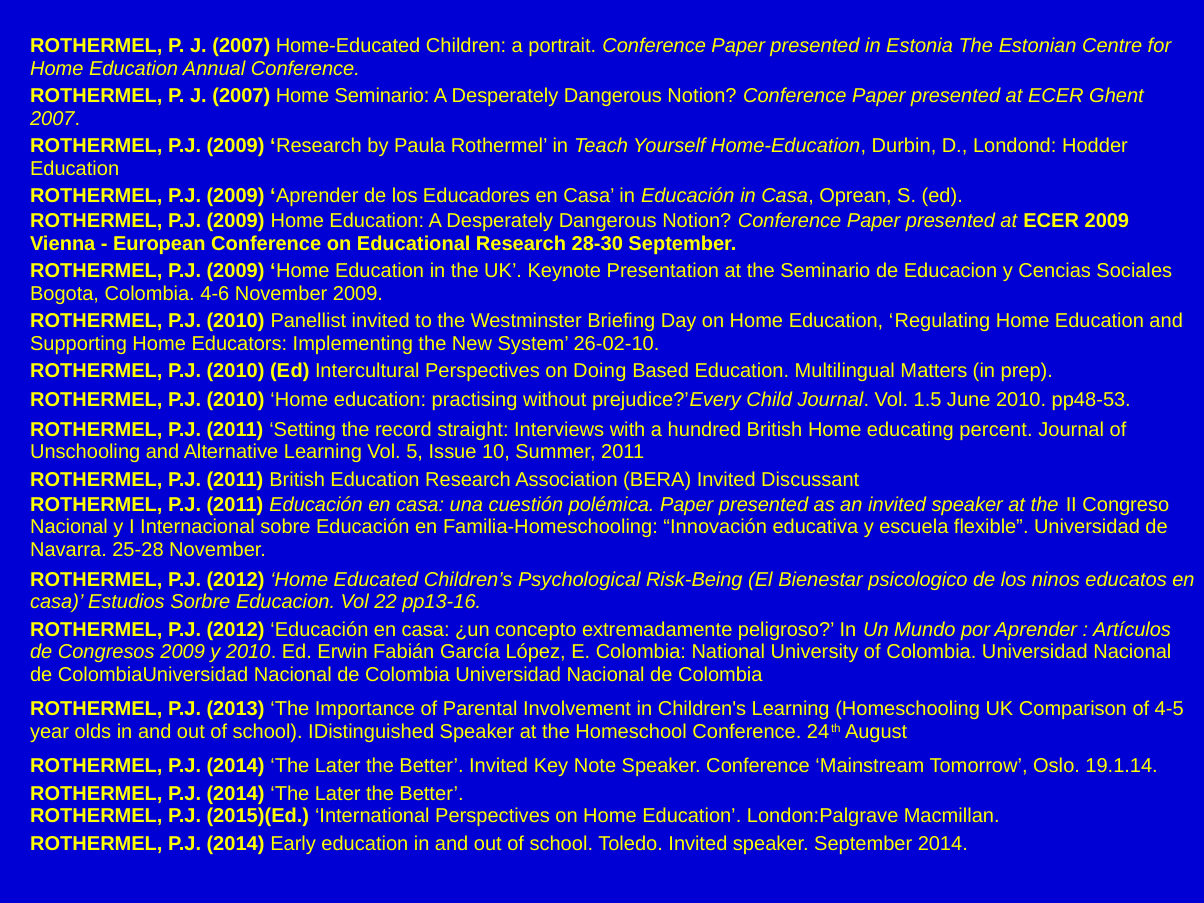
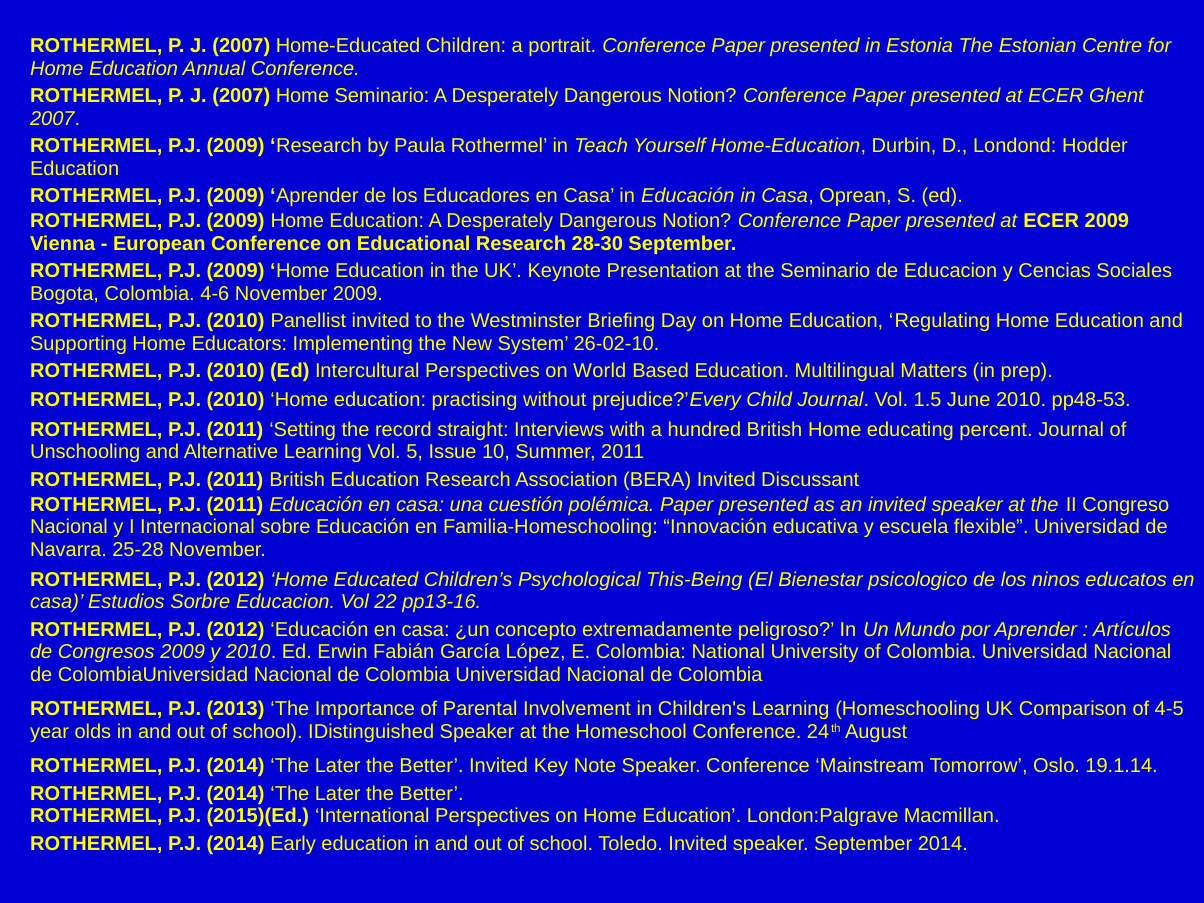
Doing: Doing -> World
Risk-Being: Risk-Being -> This-Being
